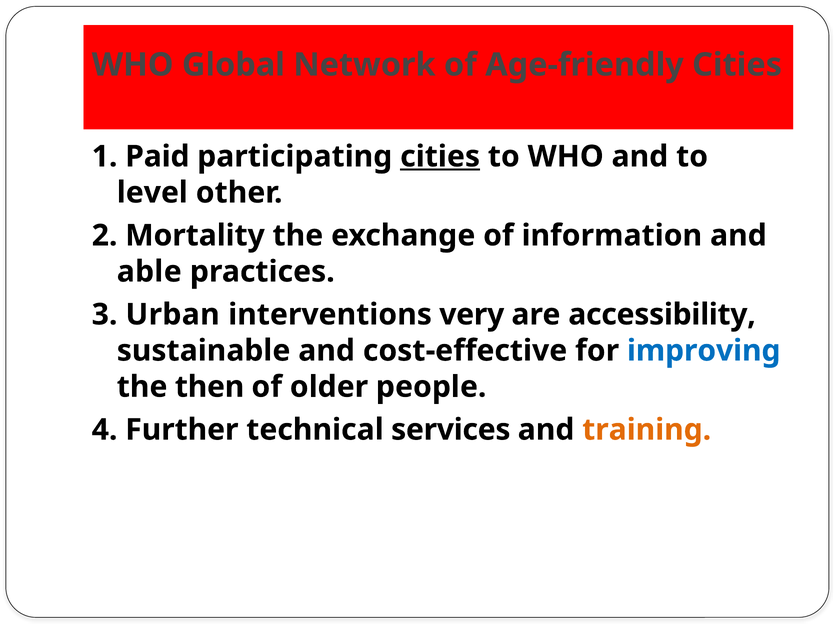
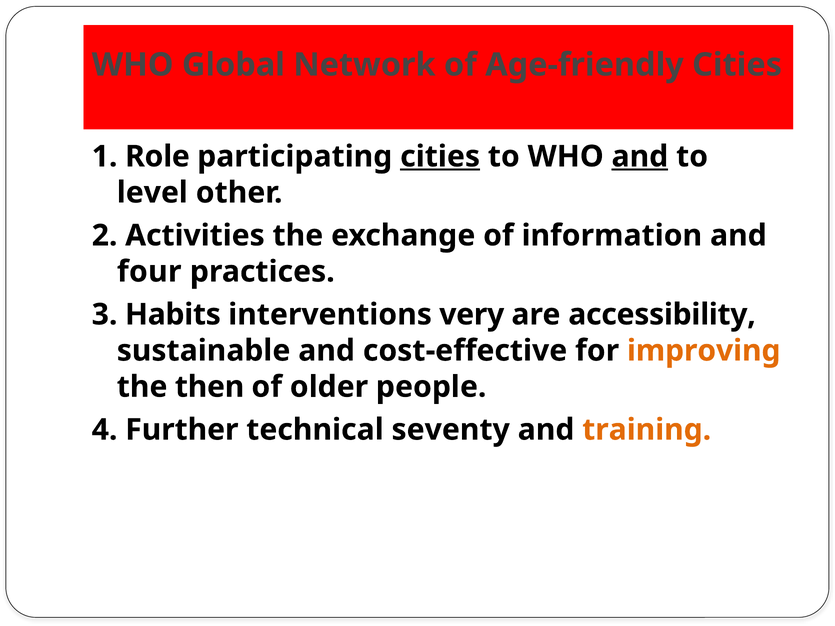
Paid: Paid -> Role
and at (640, 157) underline: none -> present
Mortality: Mortality -> Activities
able: able -> four
Urban: Urban -> Habits
improving colour: blue -> orange
services: services -> seventy
